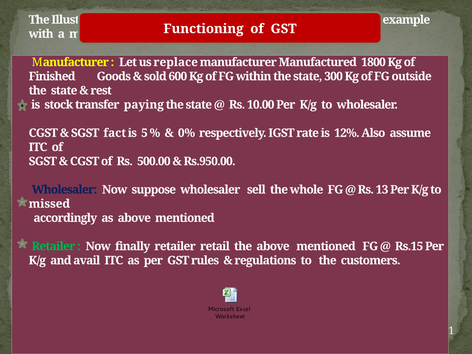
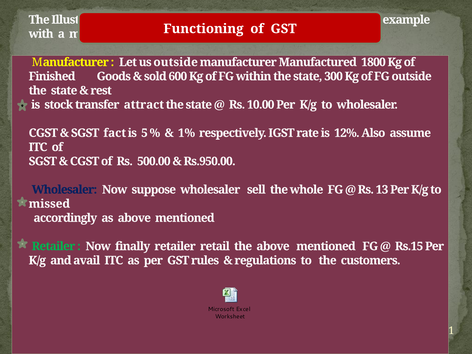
us replace: replace -> outside
paying: paying -> attract
0%: 0% -> 1%
